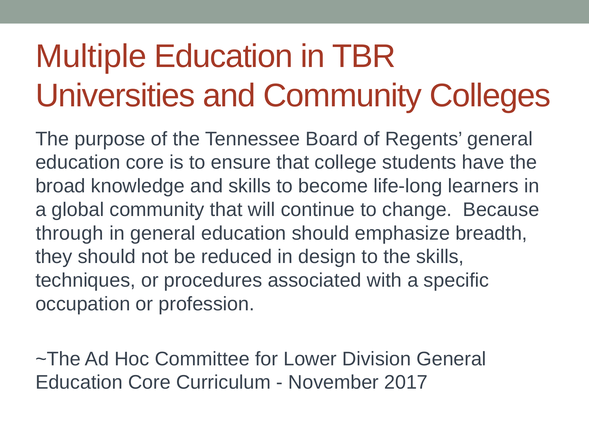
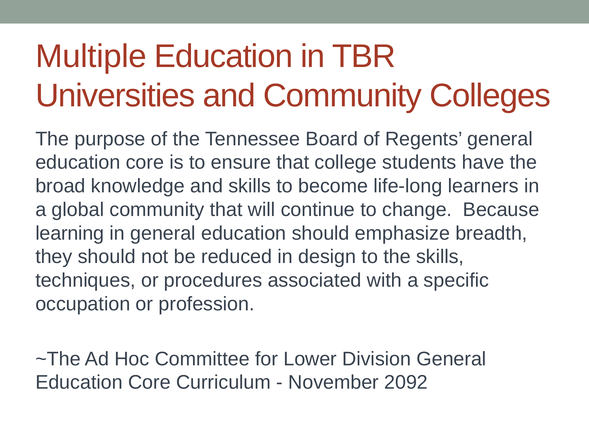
through: through -> learning
2017: 2017 -> 2092
